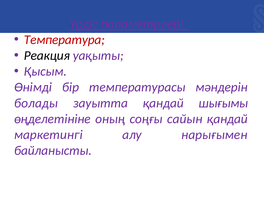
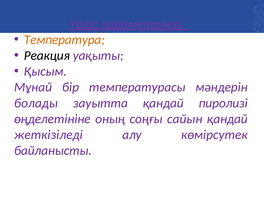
Температура colour: red -> orange
Өнімді: Өнімді -> Мұнай
шығымы: шығымы -> пиролизі
маркетингі: маркетингі -> жеткізіледі
нарығымен: нарығымен -> көмірсутек
